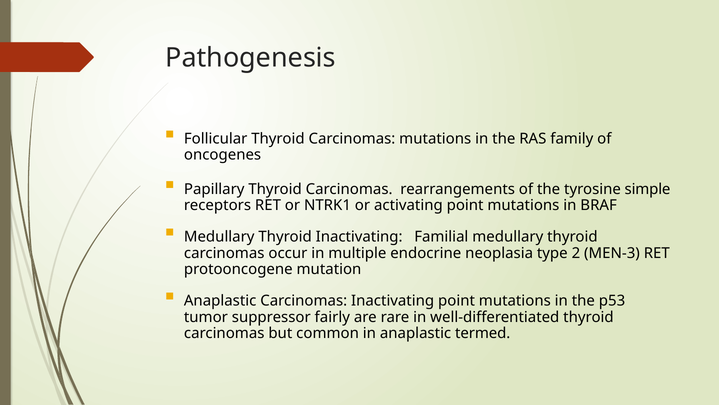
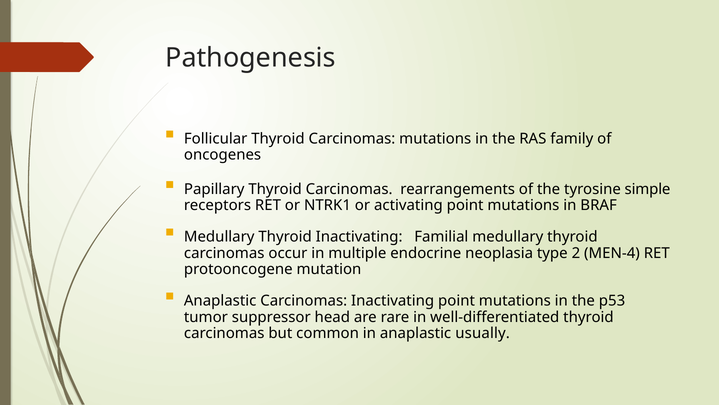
MEN-3: MEN-3 -> MEN-4
fairly: fairly -> head
termed: termed -> usually
